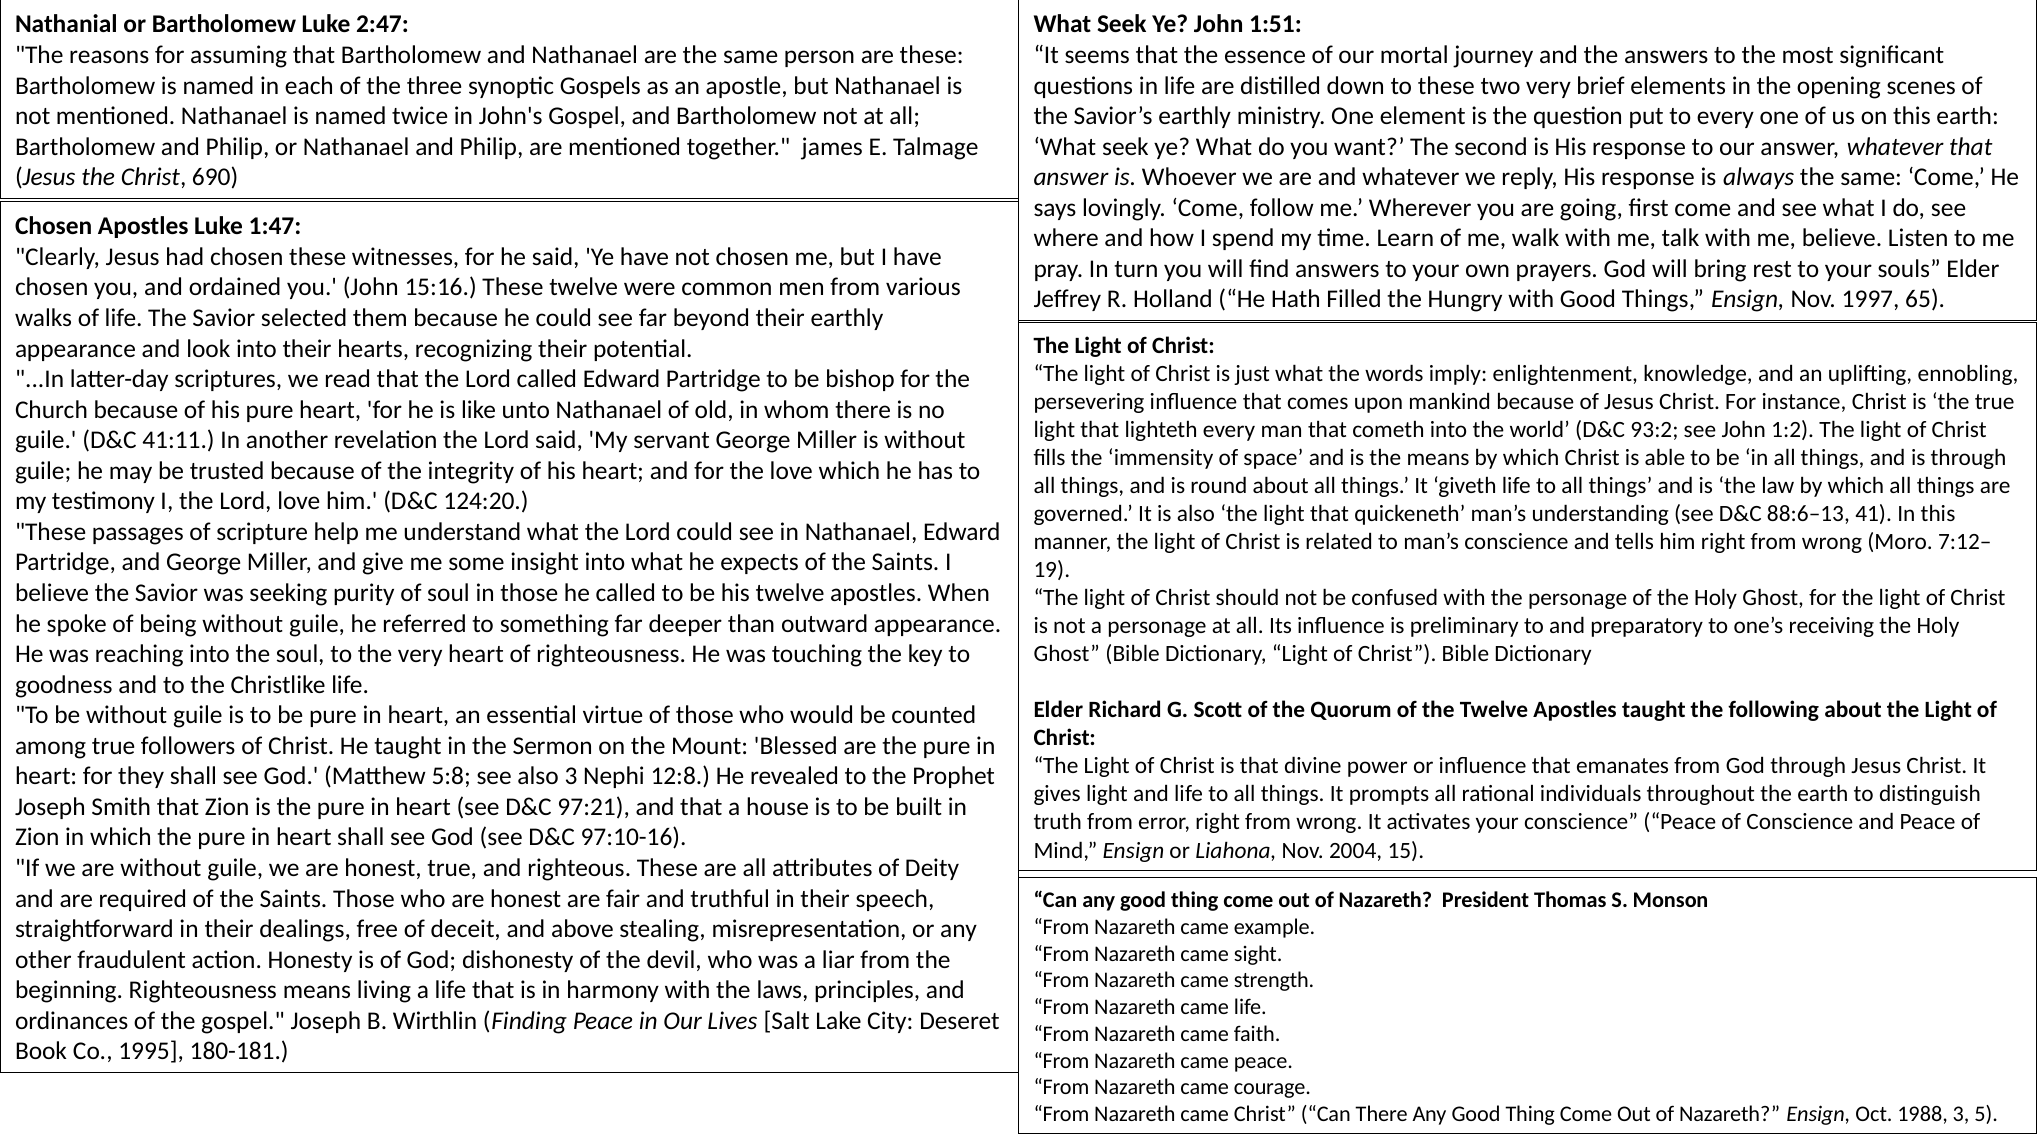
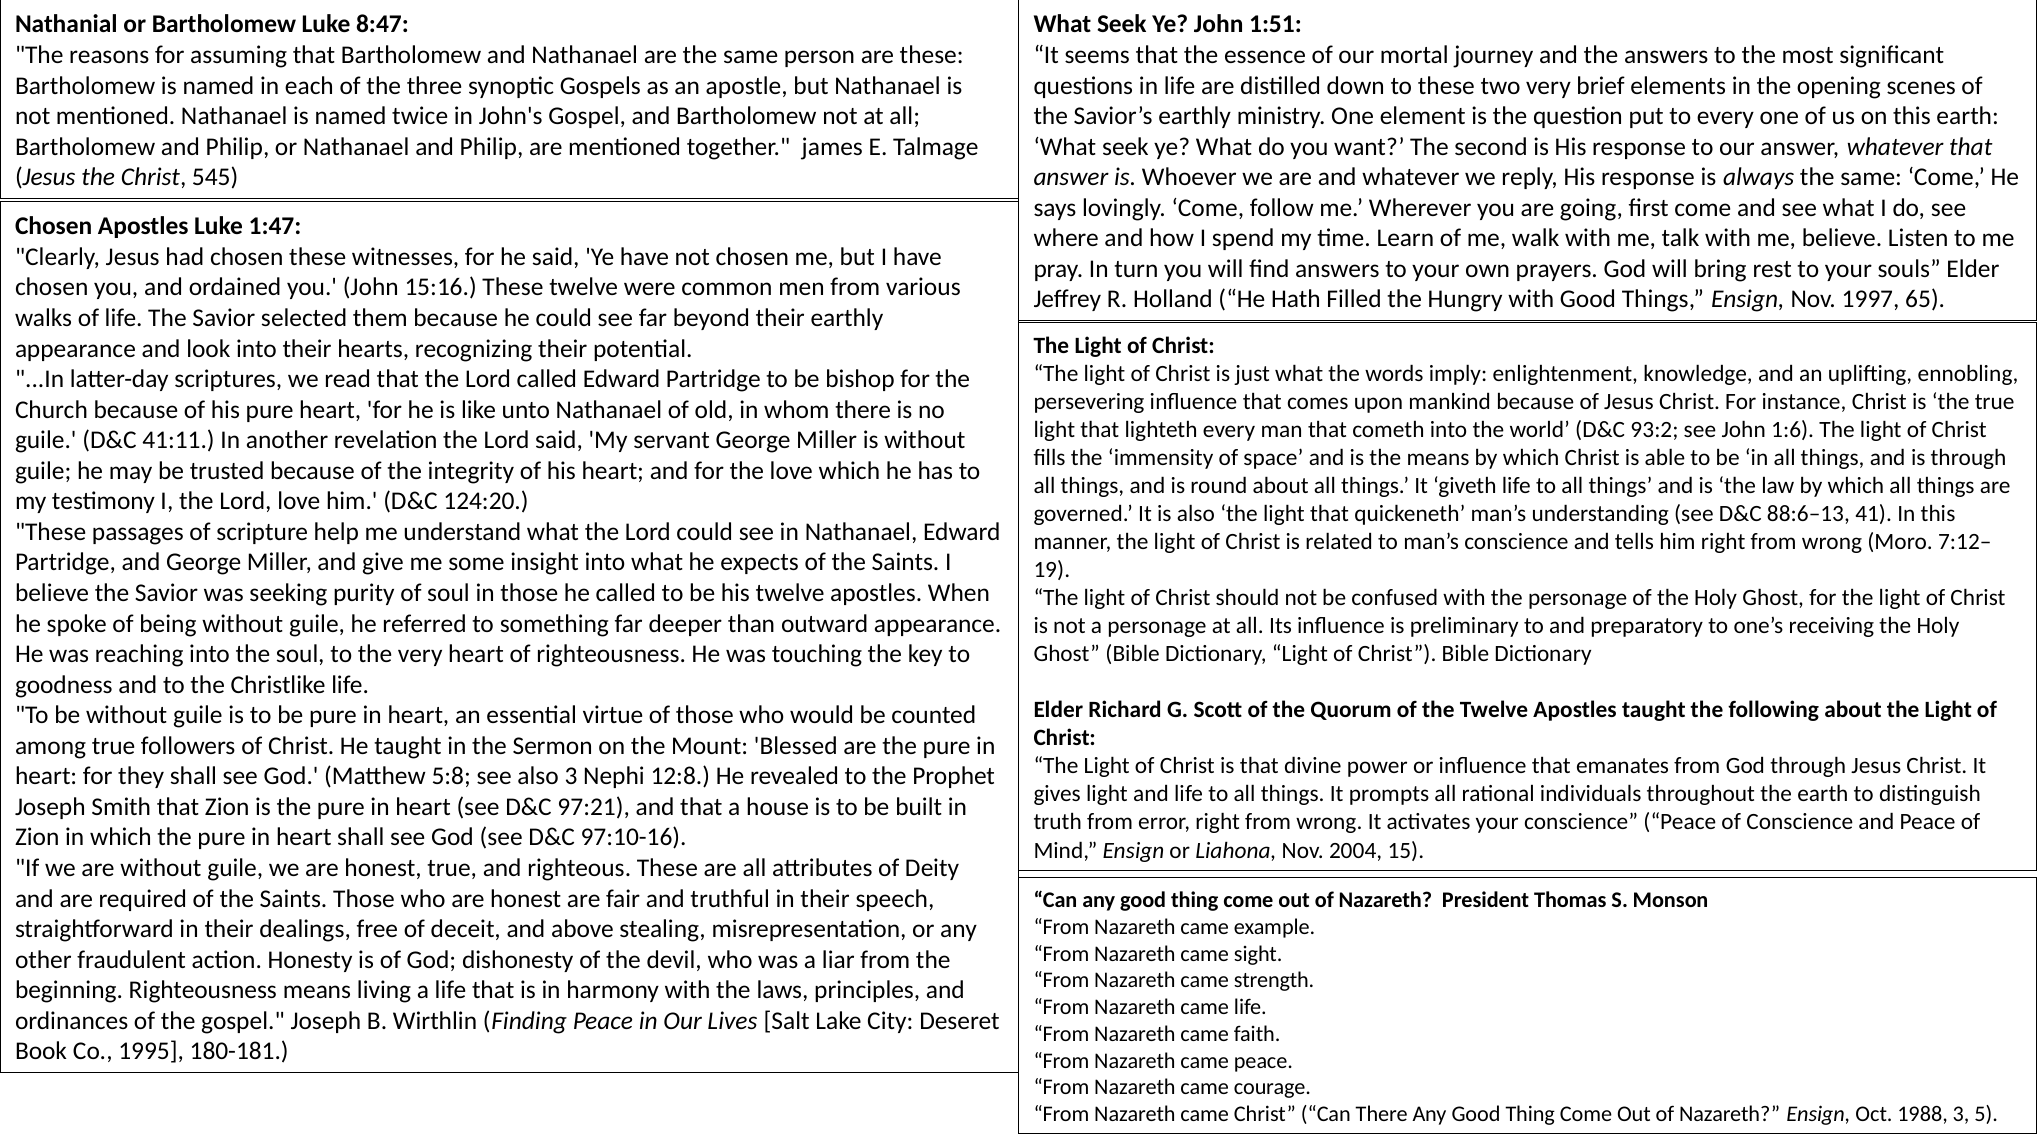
2:47: 2:47 -> 8:47
690: 690 -> 545
1:2: 1:2 -> 1:6
